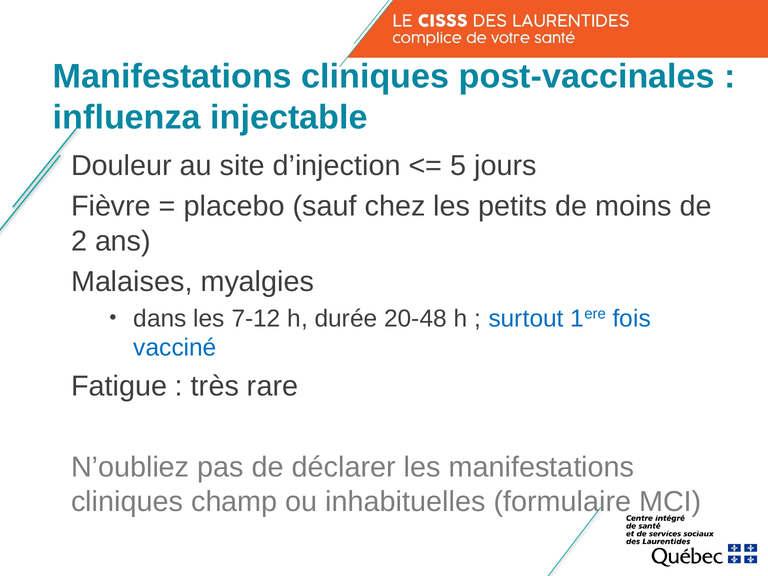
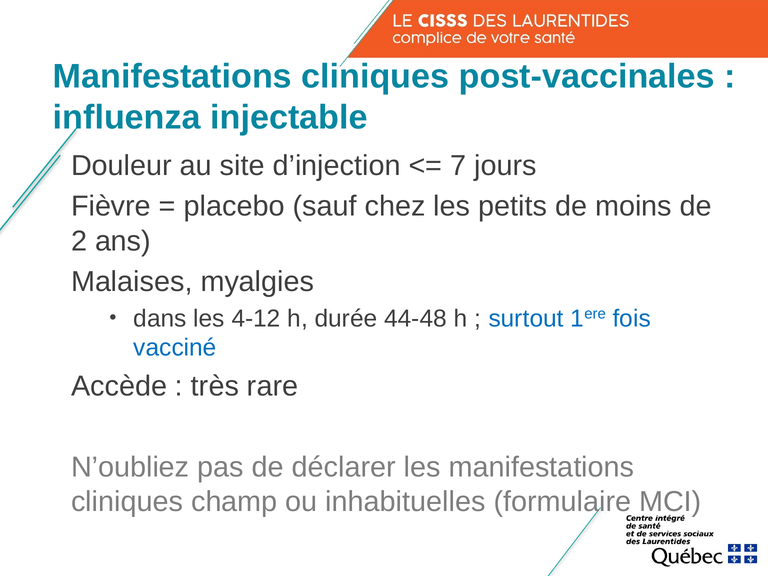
5: 5 -> 7
7-12: 7-12 -> 4-12
20-48: 20-48 -> 44-48
Fatigue: Fatigue -> Accède
